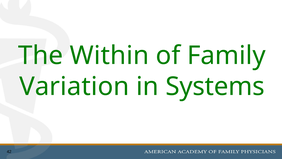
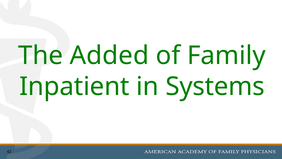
Within: Within -> Added
Variation: Variation -> Inpatient
